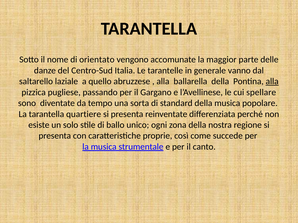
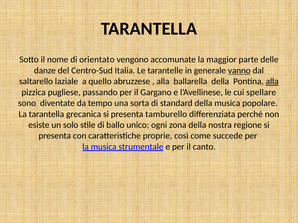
vanno underline: none -> present
quartiere: quartiere -> grecanica
reinventate: reinventate -> tamburello
